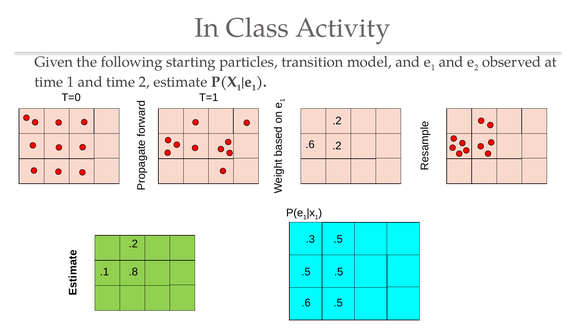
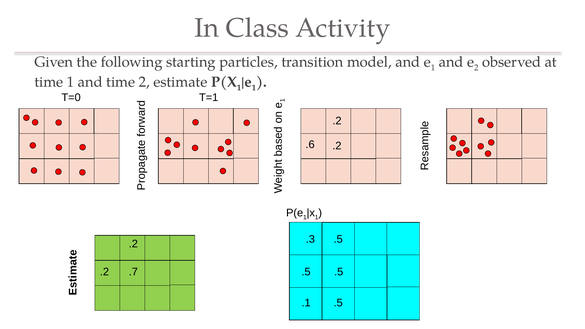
.1 at (104, 272): .1 -> .2
.8: .8 -> .7
.6 at (306, 303): .6 -> .1
